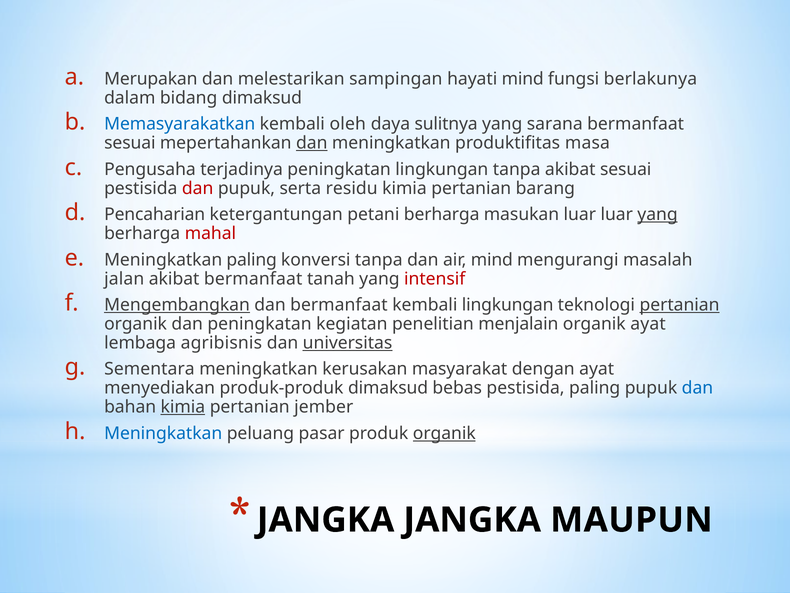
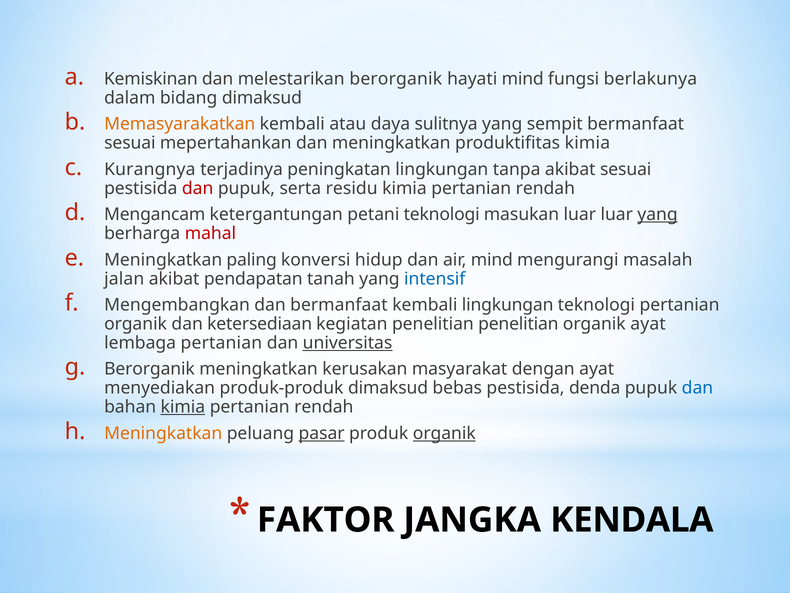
Merupakan: Merupakan -> Kemiskinan
melestarikan sampingan: sampingan -> berorganik
Memasyarakatkan colour: blue -> orange
oleh: oleh -> atau
sarana: sarana -> sempit
dan at (312, 143) underline: present -> none
produktifitas masa: masa -> kimia
Pengusaha: Pengusaha -> Kurangnya
barang at (545, 188): barang -> rendah
Pencaharian: Pencaharian -> Mengancam
petani berharga: berharga -> teknologi
konversi tanpa: tanpa -> hidup
akibat bermanfaat: bermanfaat -> pendapatan
intensif colour: red -> blue
Mengembangkan underline: present -> none
pertanian at (680, 305) underline: present -> none
dan peningkatan: peningkatan -> ketersediaan
penelitian menjalain: menjalain -> penelitian
lembaga agribisnis: agribisnis -> pertanian
Sementara at (149, 369): Sementara -> Berorganik
pestisida paling: paling -> denda
jember at (324, 407): jember -> rendah
Meningkatkan at (163, 433) colour: blue -> orange
pasar underline: none -> present
JANGKA at (326, 520): JANGKA -> FAKTOR
MAUPUN: MAUPUN -> KENDALA
